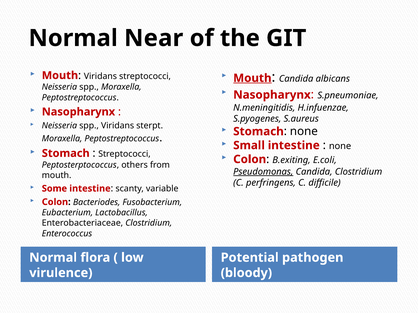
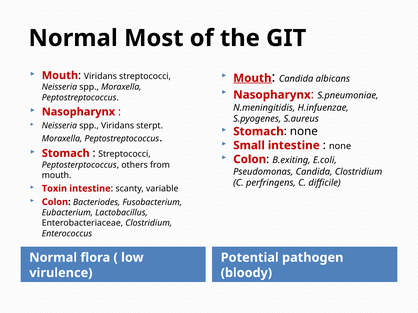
Near: Near -> Most
Pseudomonas underline: present -> none
Some: Some -> Toxin
